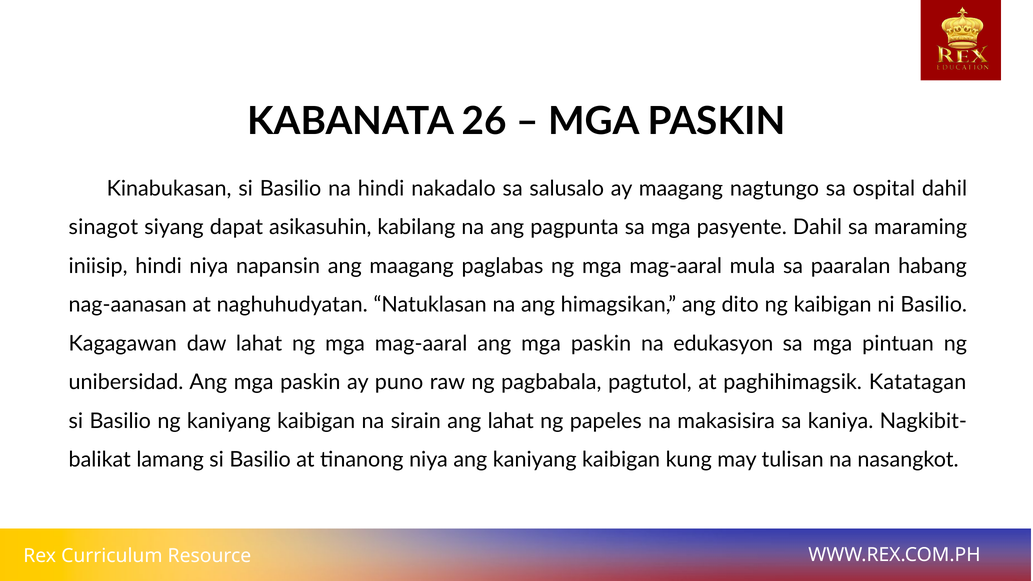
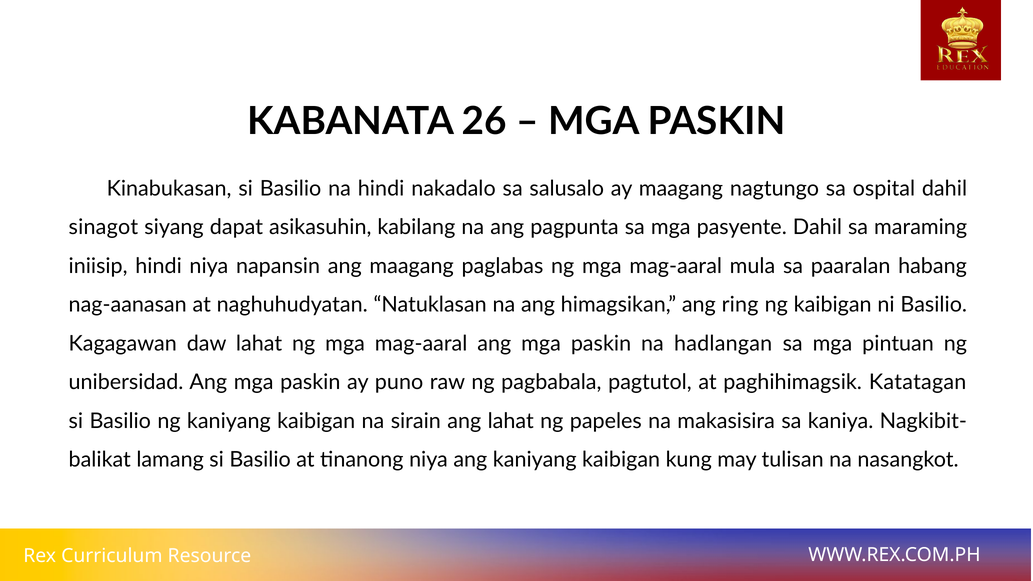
dito: dito -> ring
edukasyon: edukasyon -> hadlangan
